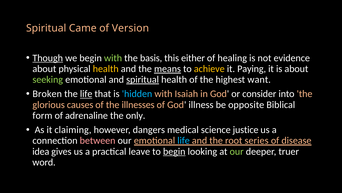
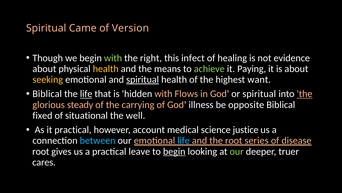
Though underline: present -> none
basis: basis -> right
either: either -> infect
means underline: present -> none
achieve colour: yellow -> light green
seeking colour: light green -> yellow
Broken at (47, 94): Broken -> Biblical
hidden colour: light blue -> white
Isaiah: Isaiah -> Flows
or consider: consider -> spiritual
the at (305, 94) underline: none -> present
causes: causes -> steady
illnesses: illnesses -> carrying
form: form -> fixed
adrenaline: adrenaline -> situational
only: only -> well
it claiming: claiming -> practical
dangers: dangers -> account
between colour: pink -> light blue
idea at (41, 151): idea -> root
word: word -> cares
